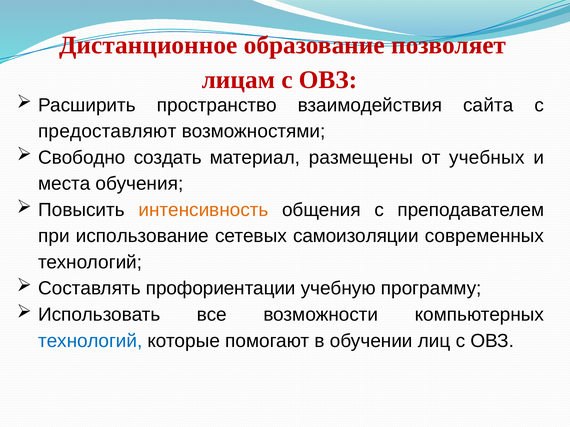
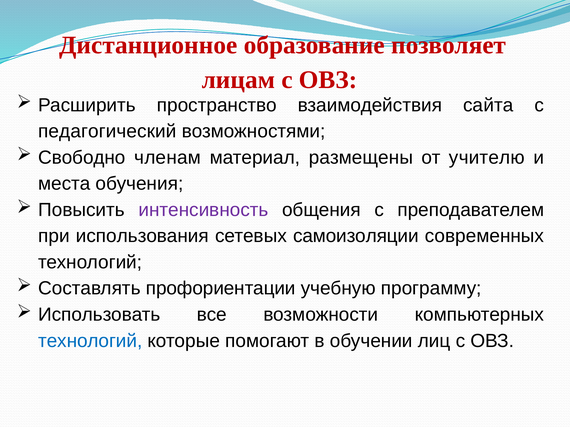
предоставляют: предоставляют -> педагогический
создать: создать -> членам
учебных: учебных -> учителю
интенсивность colour: orange -> purple
использование: использование -> использования
